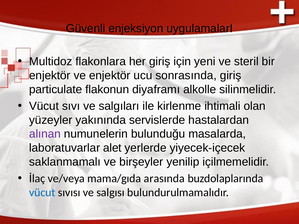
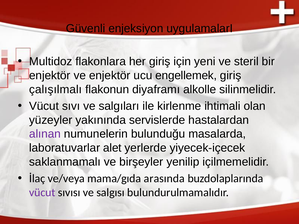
sonrasında: sonrasında -> engellemek
particulate: particulate -> çalışılmalı
vücut at (42, 193) colour: blue -> purple
